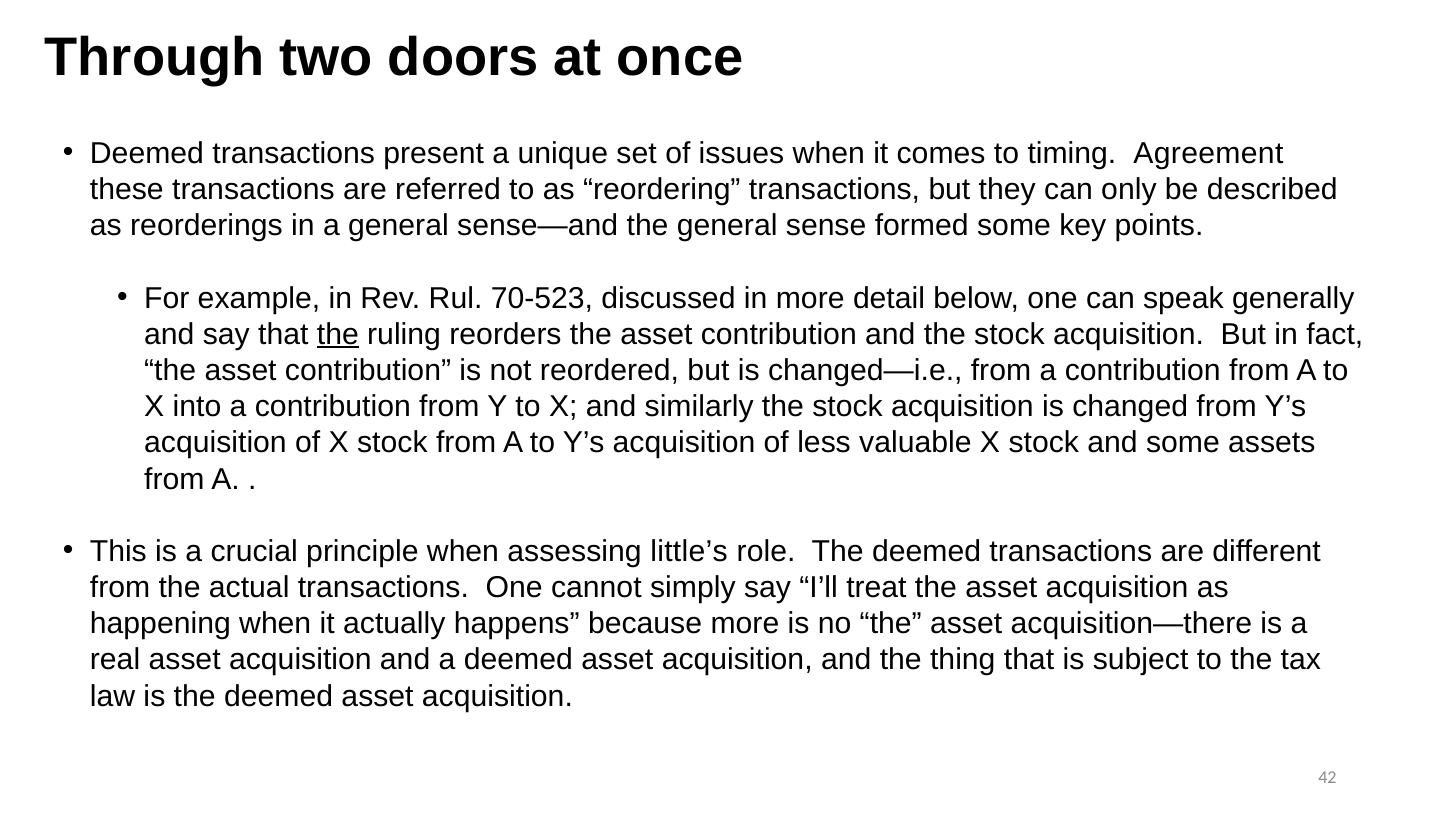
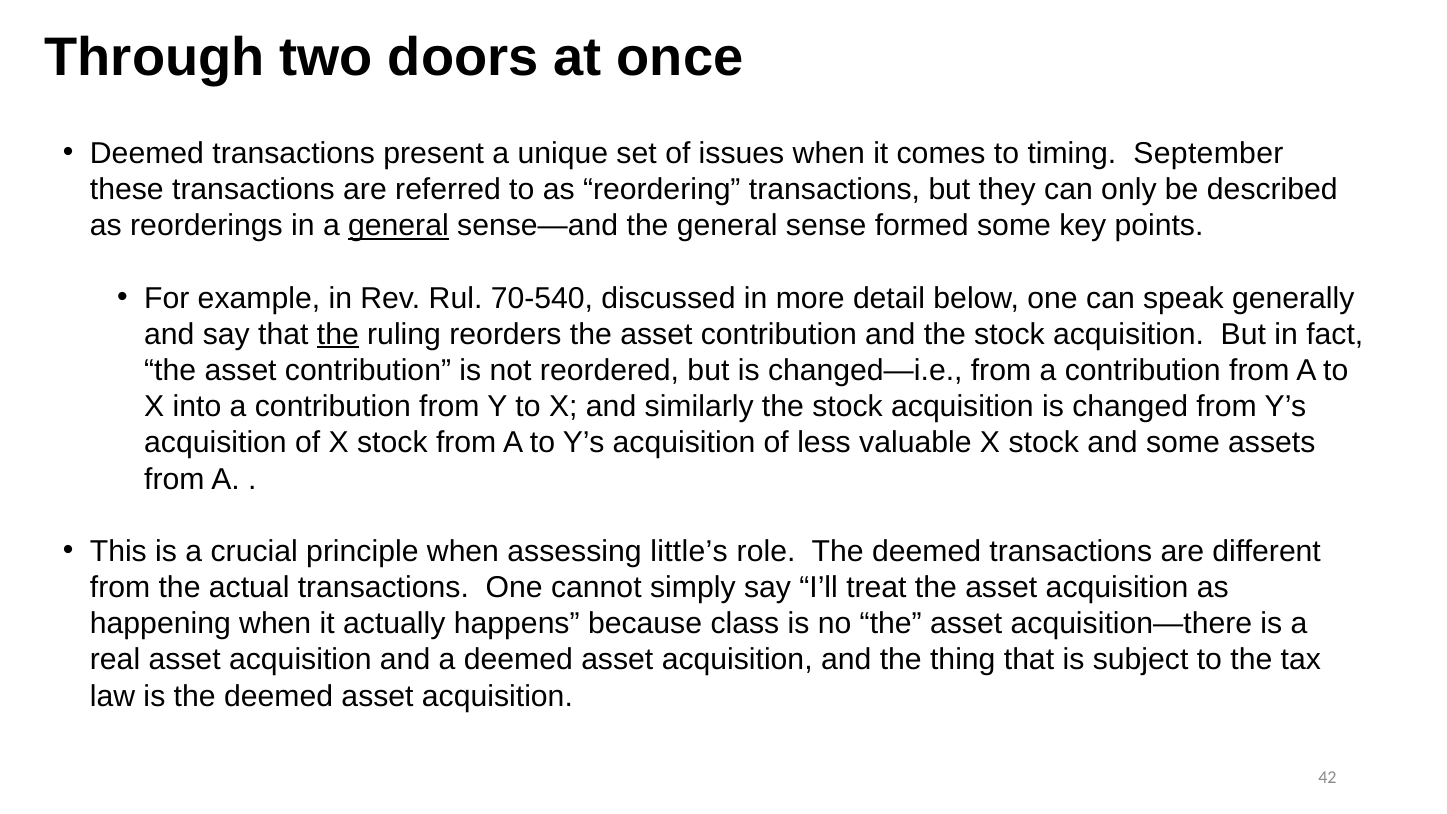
Agreement: Agreement -> September
general at (398, 226) underline: none -> present
70-523: 70-523 -> 70-540
because more: more -> class
